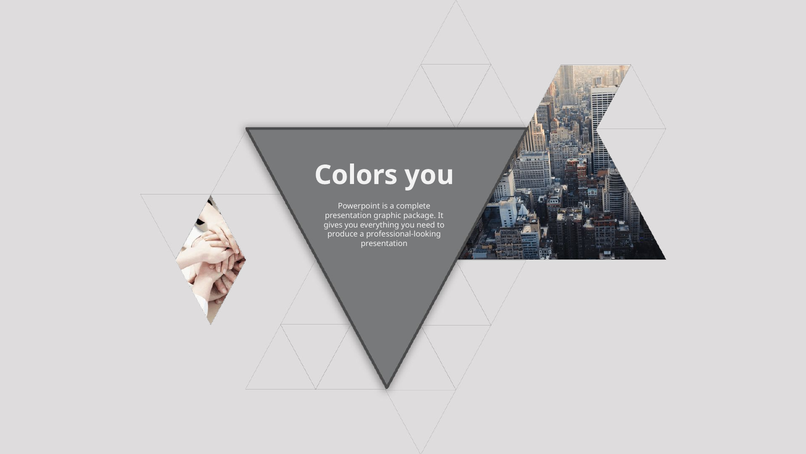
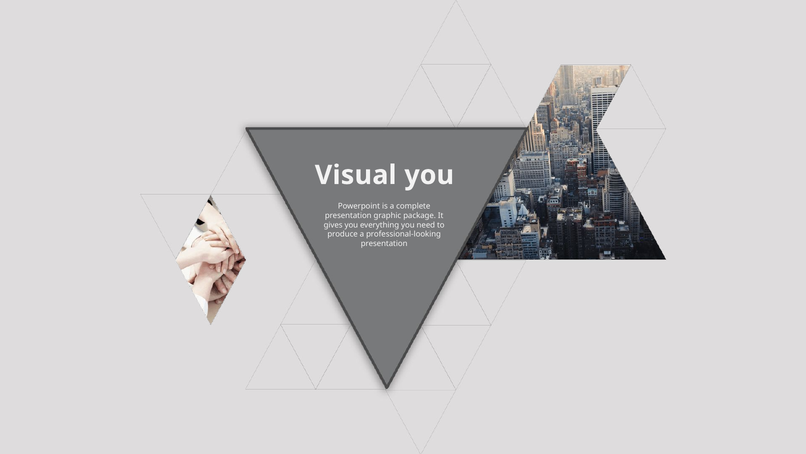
Colors: Colors -> Visual
